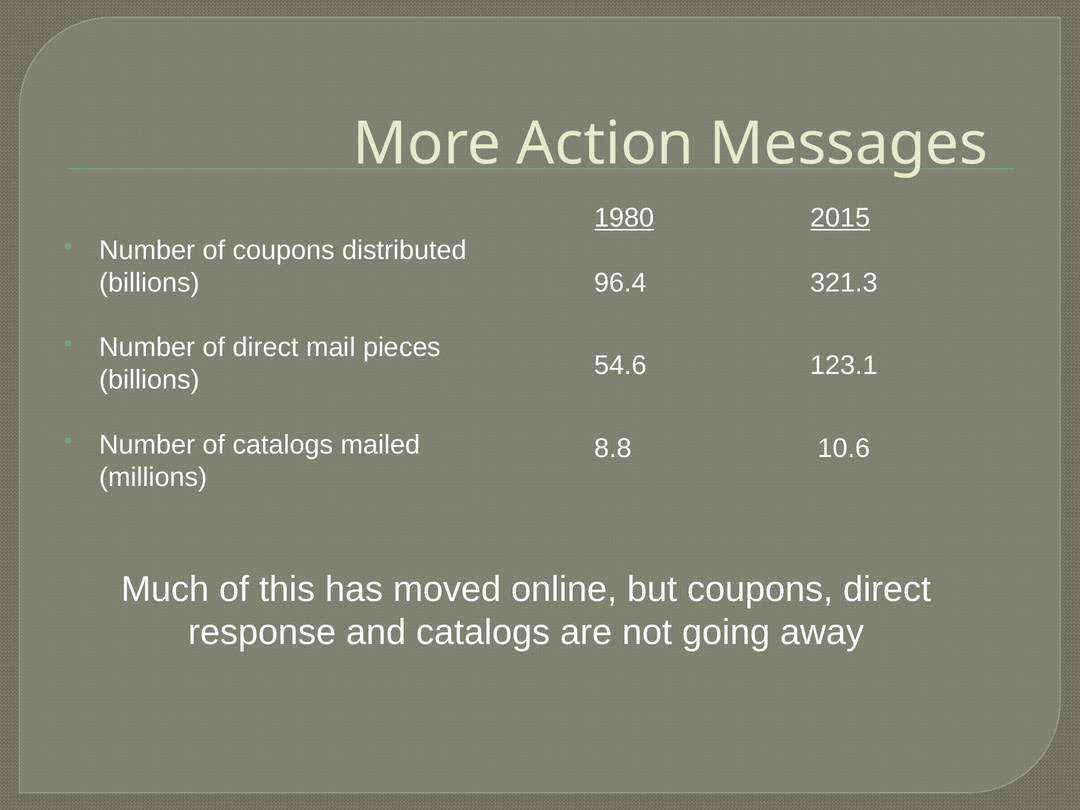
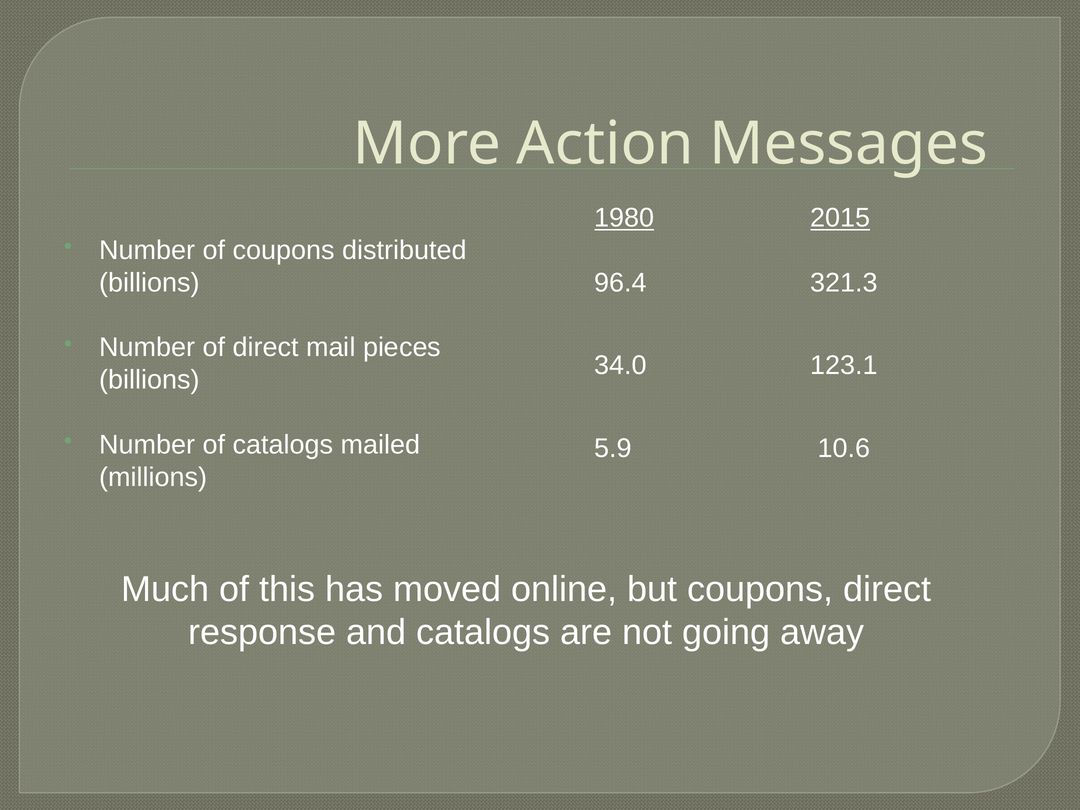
54.6: 54.6 -> 34.0
8.8: 8.8 -> 5.9
